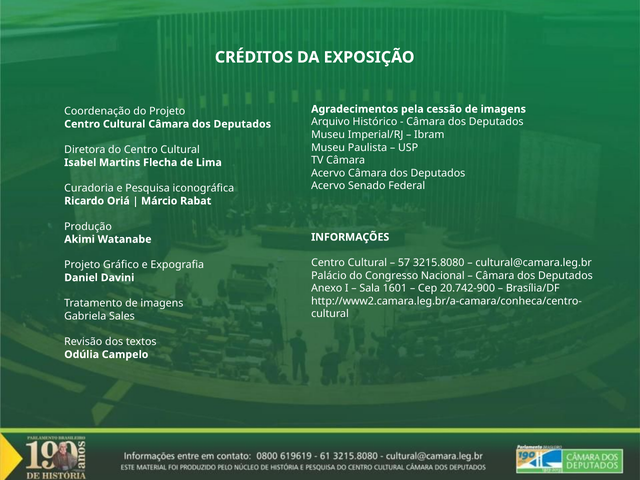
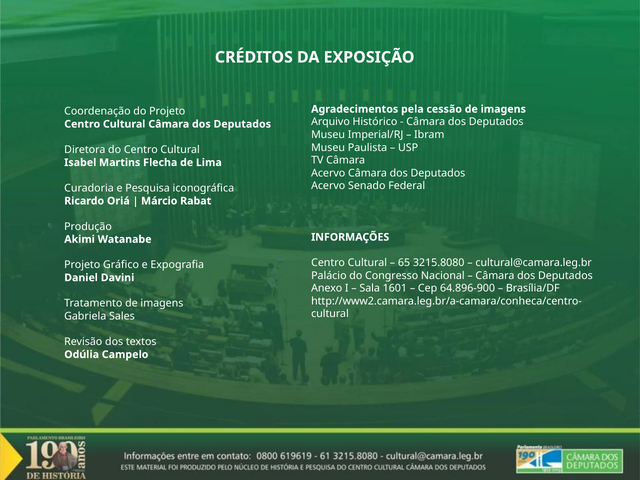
57: 57 -> 65
20.742-900: 20.742-900 -> 64.896-900
